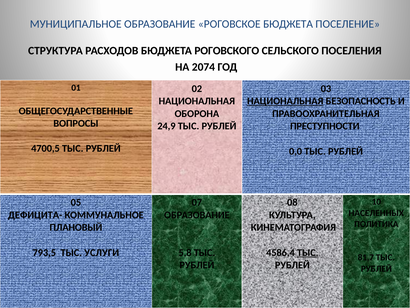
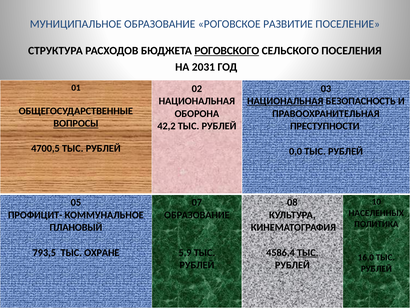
РОГОВСКОЕ БЮДЖЕТА: БЮДЖЕТА -> РАЗВИТИЕ
РОГОВСКОГО underline: none -> present
2074: 2074 -> 2031
ВОПРОСЫ underline: none -> present
24,9: 24,9 -> 42,2
ДЕФИЦИТА-: ДЕФИЦИТА- -> ПРОФИЦИТ-
УСЛУГИ: УСЛУГИ -> ОХРАНЕ
5,8: 5,8 -> 5,9
81,7: 81,7 -> 16,0
